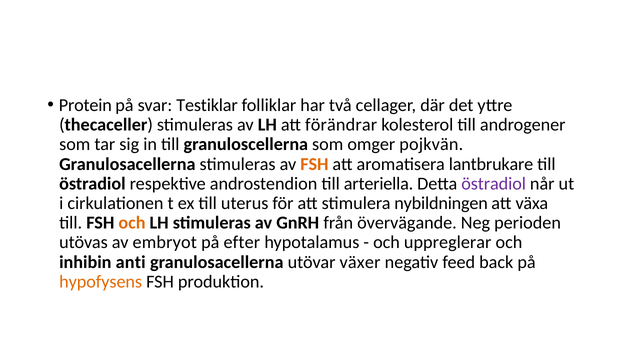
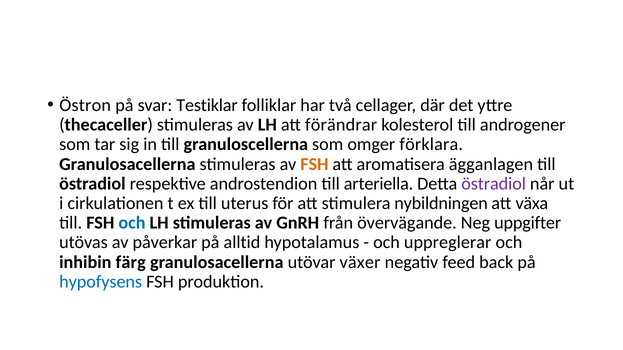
Protein: Protein -> Östron
pojkvän: pojkvän -> förklara
lantbrukare: lantbrukare -> ägganlagen
och at (132, 223) colour: orange -> blue
perioden: perioden -> uppgifter
embryot: embryot -> påverkar
efter: efter -> alltid
anti: anti -> färg
hypofysens colour: orange -> blue
